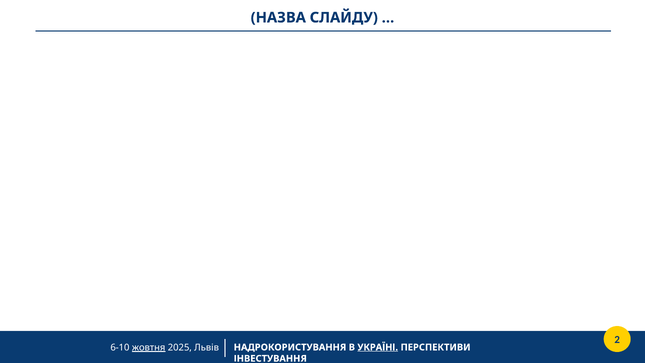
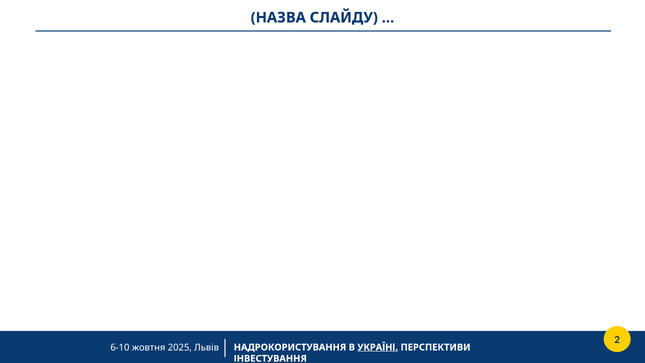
жовтня underline: present -> none
